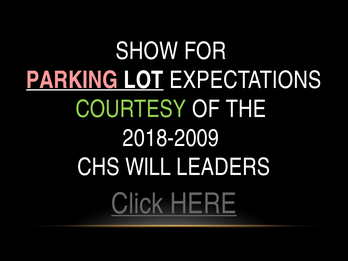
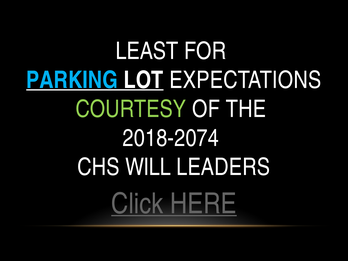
SHOW: SHOW -> LEAST
PARKING colour: pink -> light blue
2018-2009: 2018-2009 -> 2018-2074
